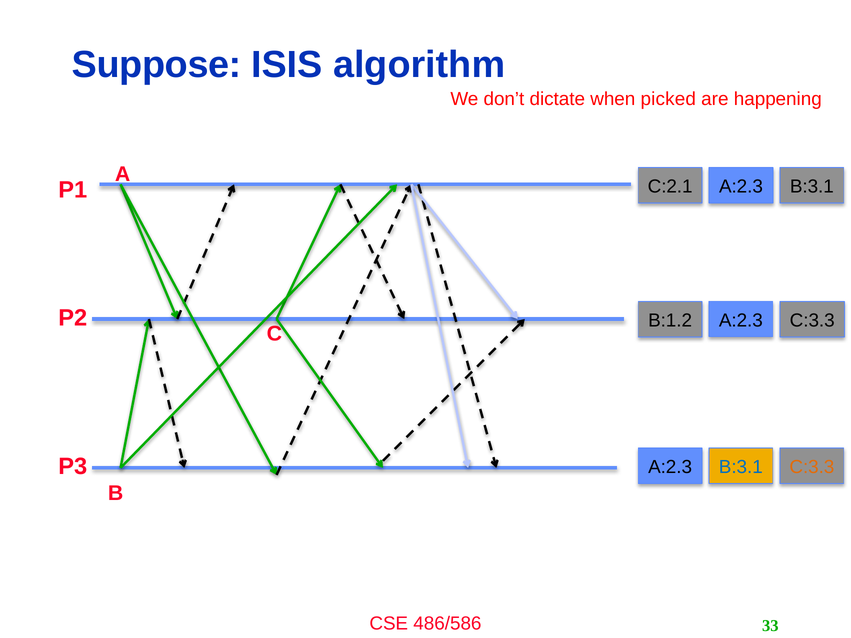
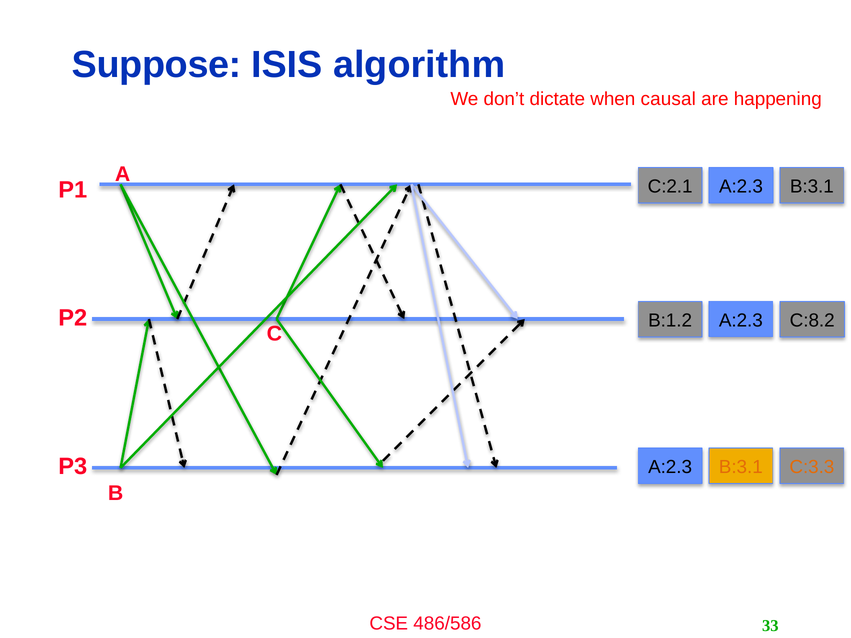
picked: picked -> causal
B:1.2 C:3.3: C:3.3 -> C:8.2
B:3.1 at (741, 467) colour: blue -> orange
